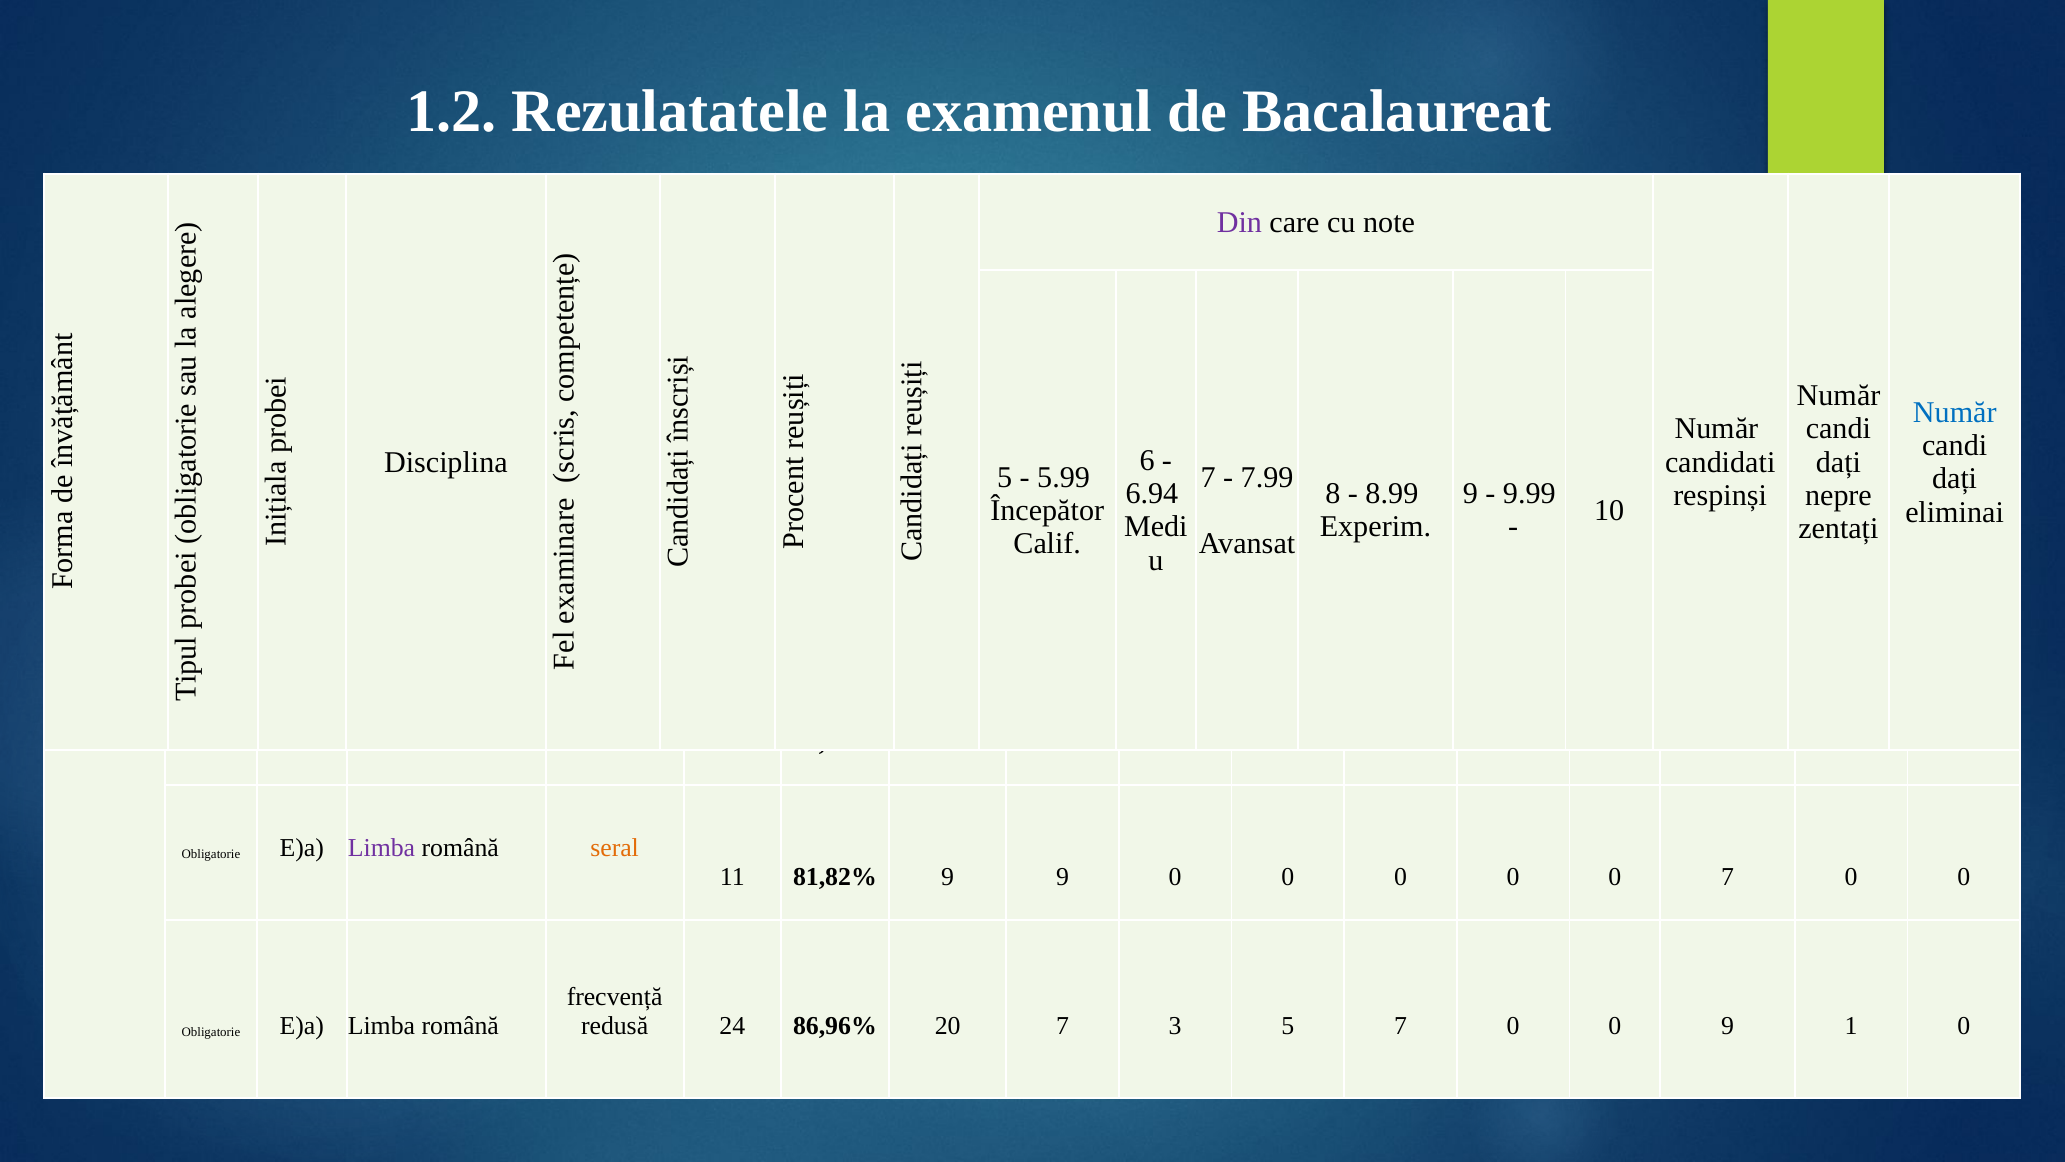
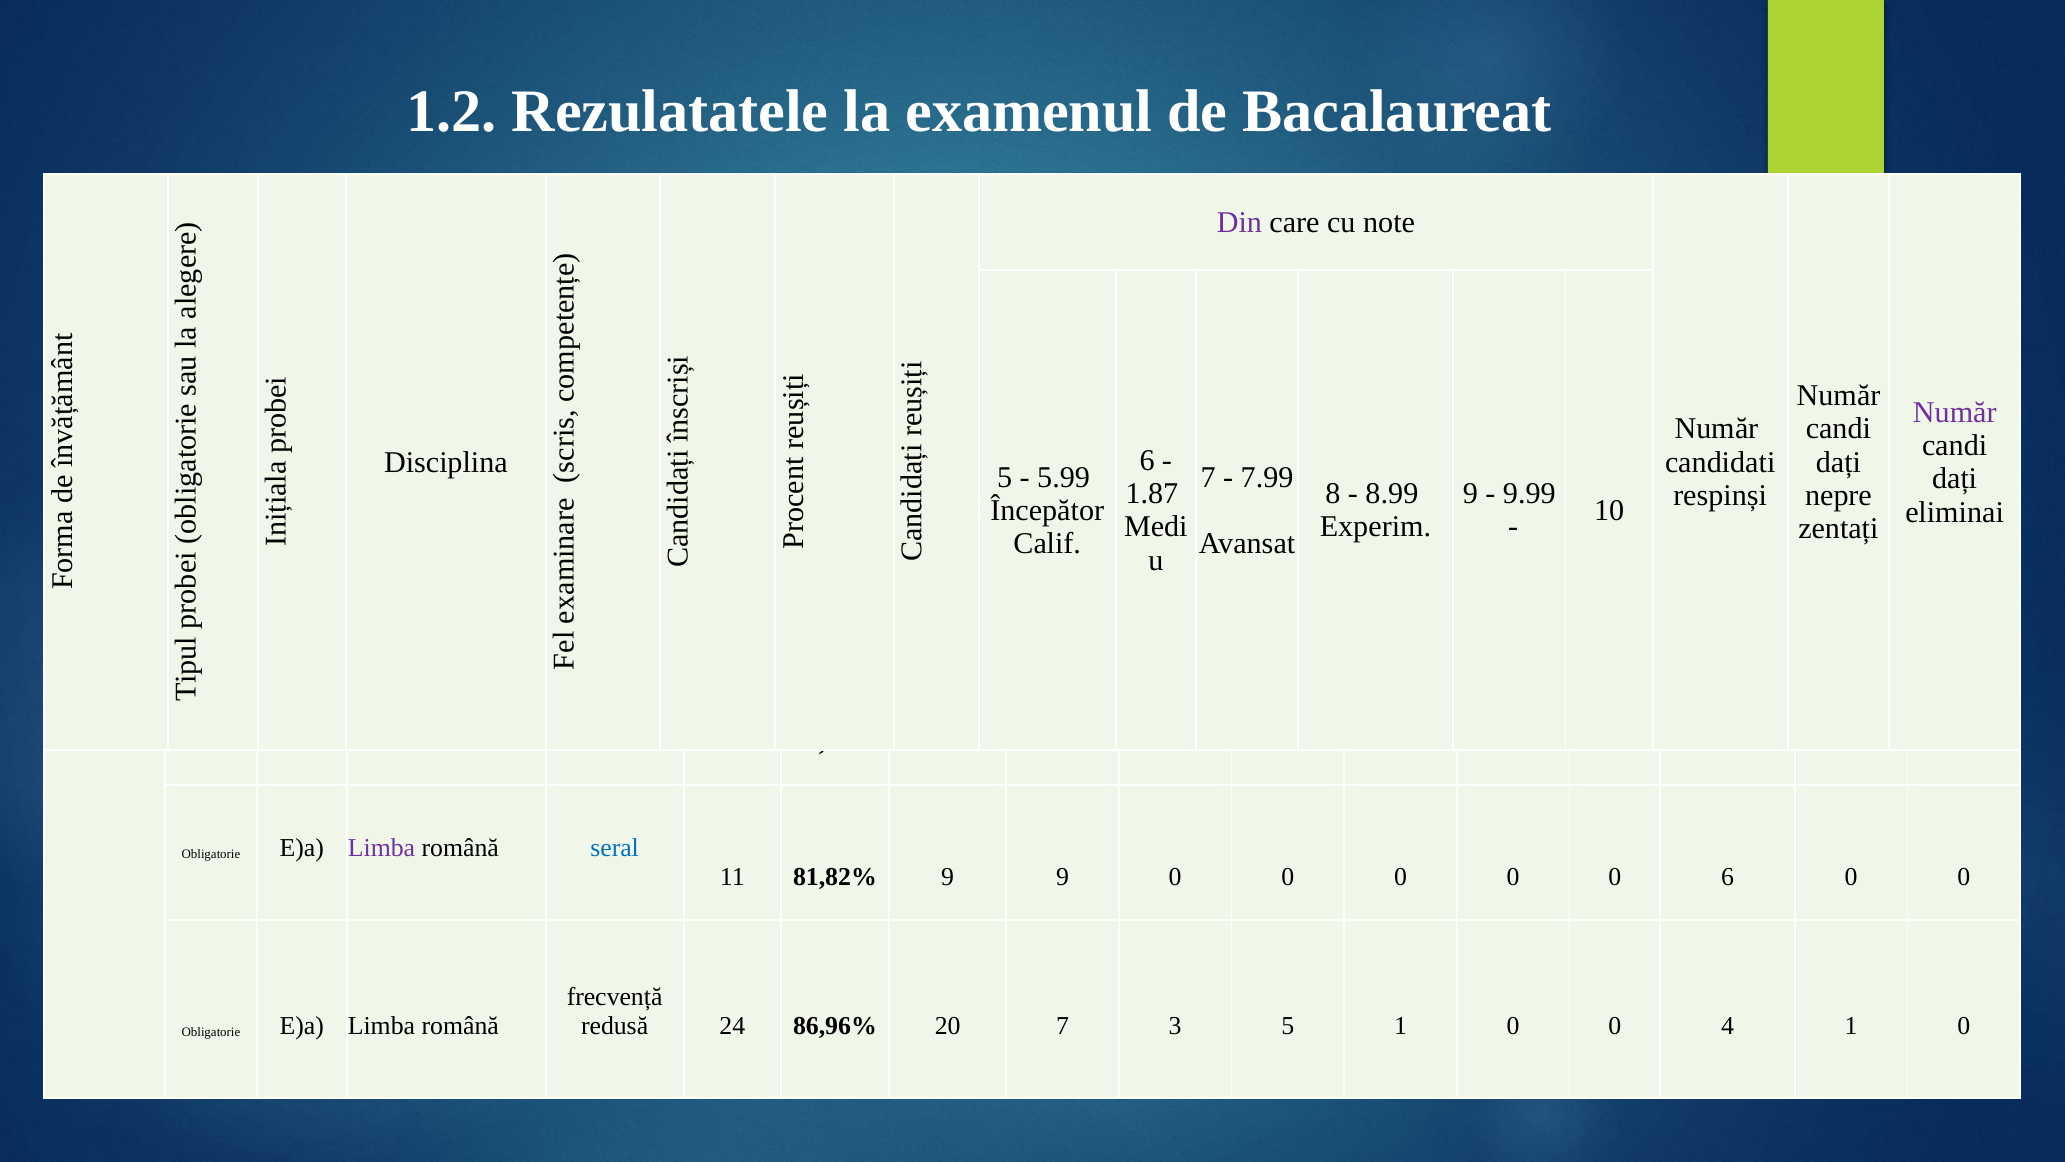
Număr at (1955, 412) colour: blue -> purple
6.94: 6.94 -> 1.87
seral colour: orange -> blue
0 7: 7 -> 6
5 7: 7 -> 1
0 9: 9 -> 4
